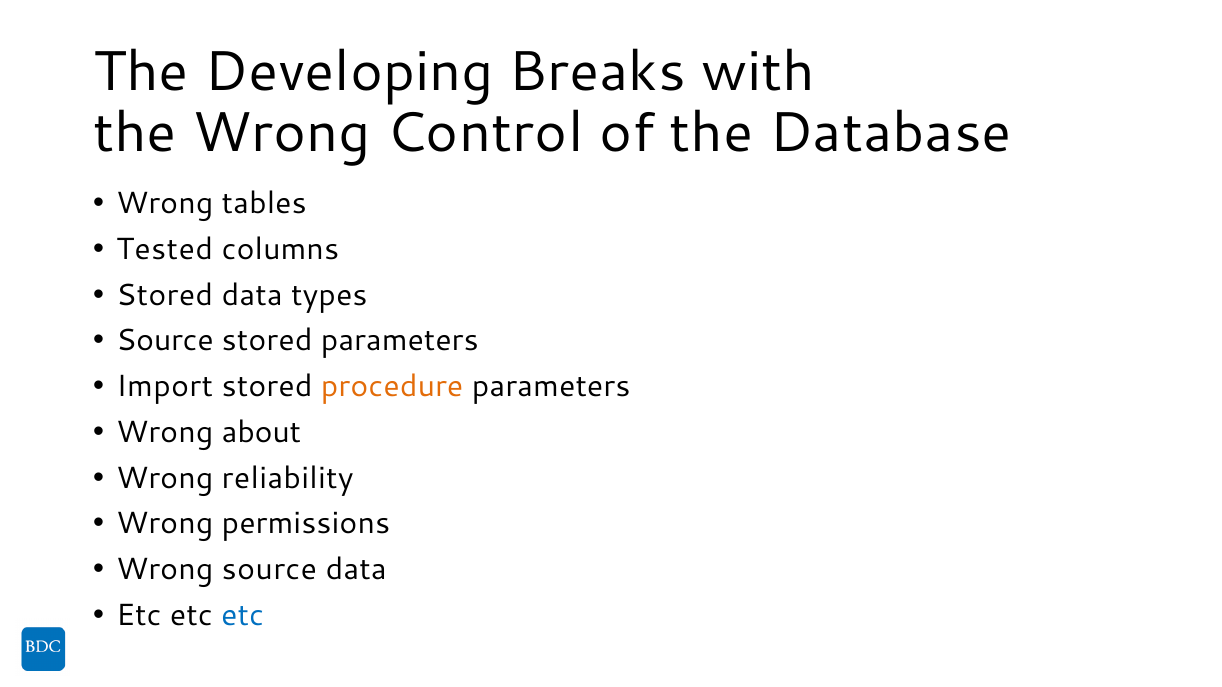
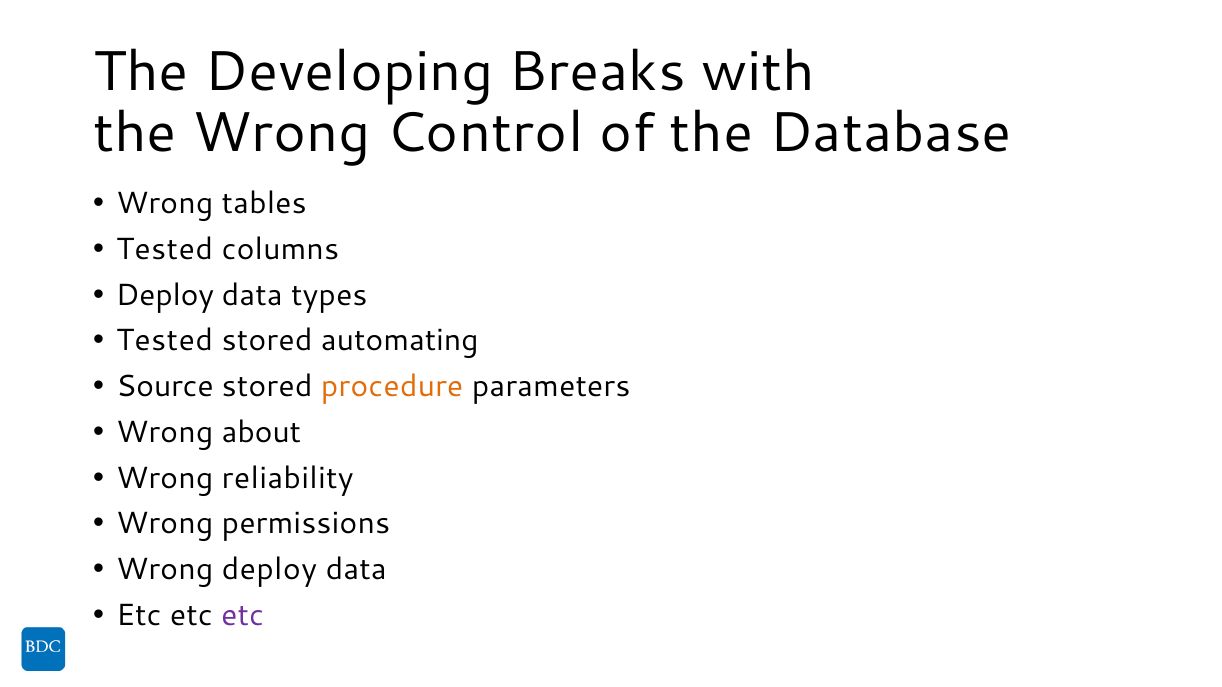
Stored at (165, 295): Stored -> Deploy
Source at (165, 341): Source -> Tested
stored parameters: parameters -> automating
Import: Import -> Source
Wrong source: source -> deploy
etc at (243, 615) colour: blue -> purple
